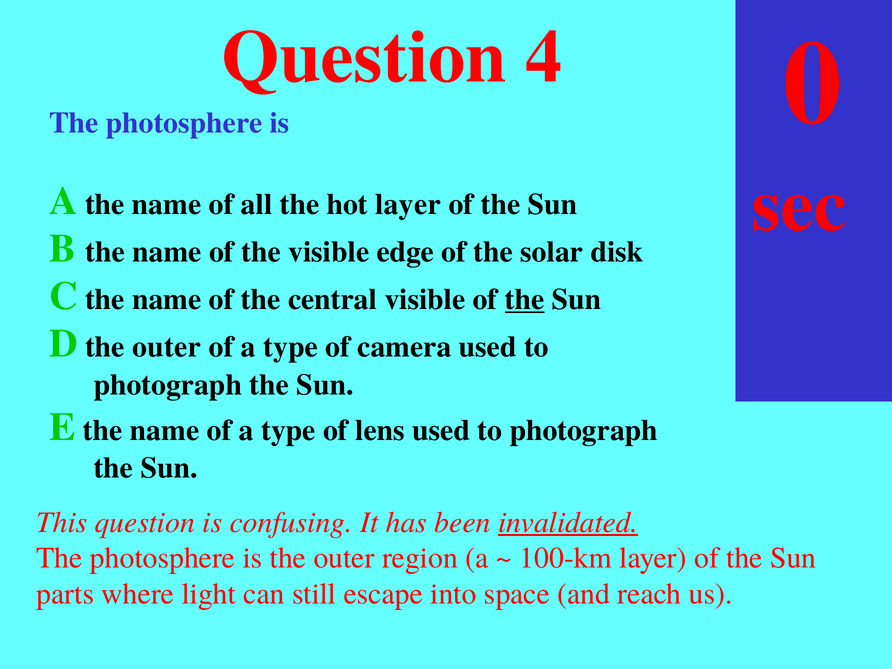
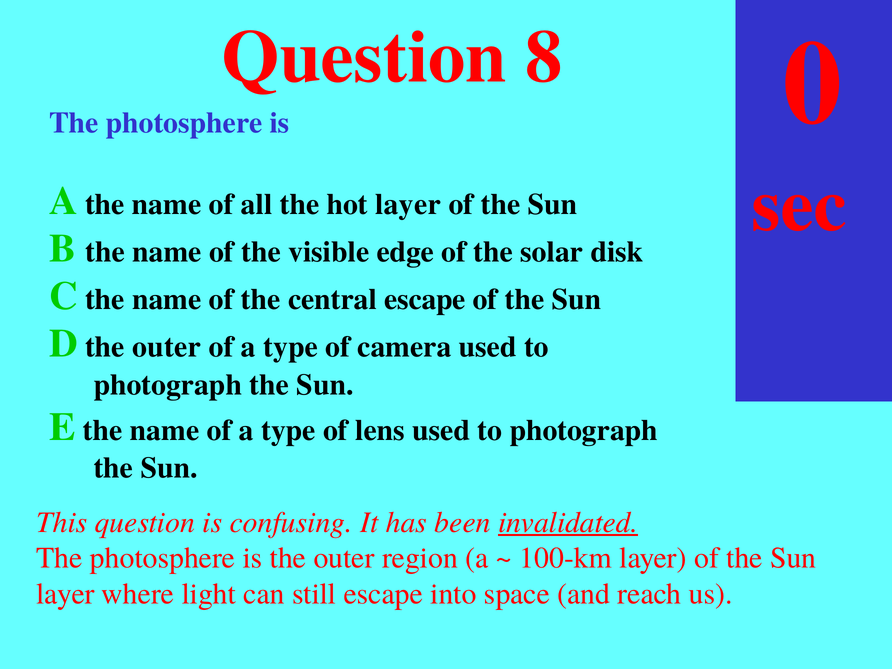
Question 4: 4 -> 8
central visible: visible -> escape
the at (525, 299) underline: present -> none
parts at (65, 594): parts -> layer
